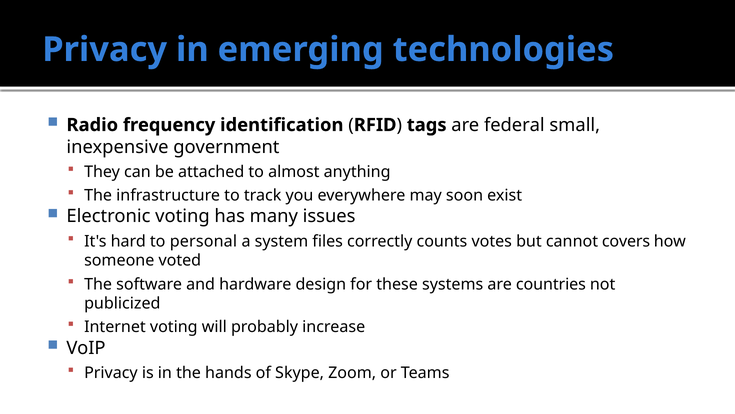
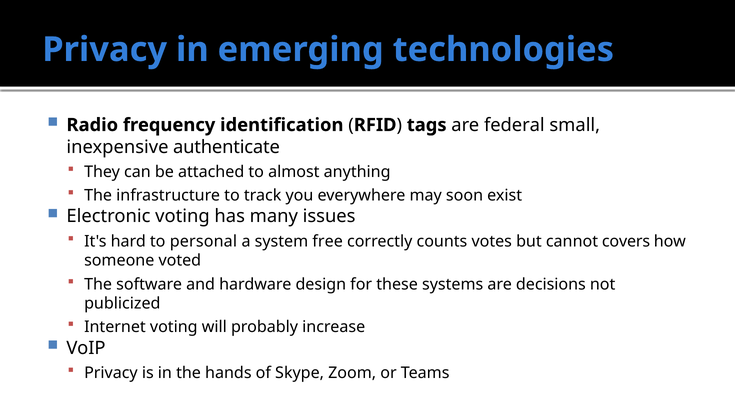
government: government -> authenticate
files: files -> free
countries: countries -> decisions
